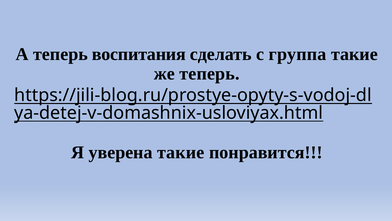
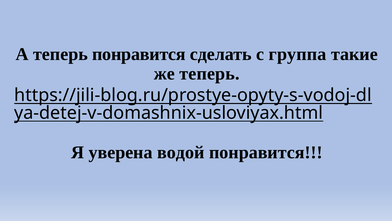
теперь воспитания: воспитания -> понравится
уверена такие: такие -> водой
